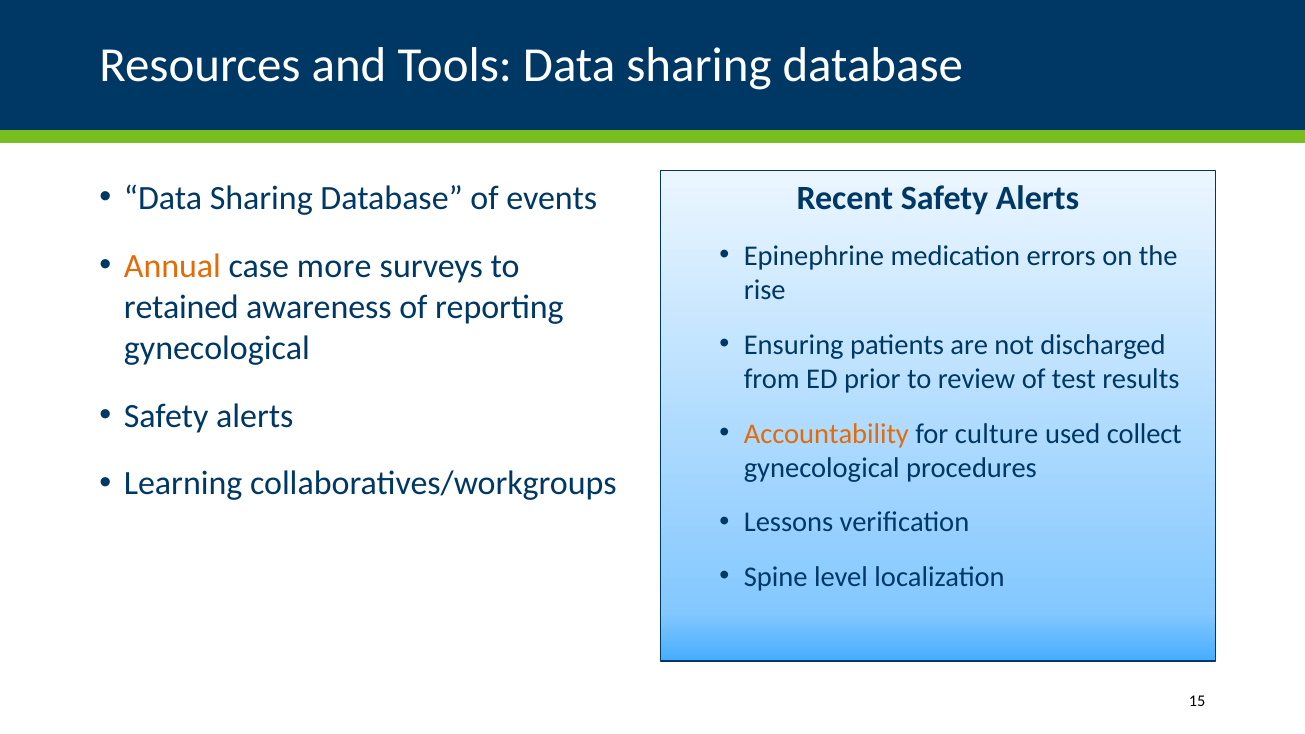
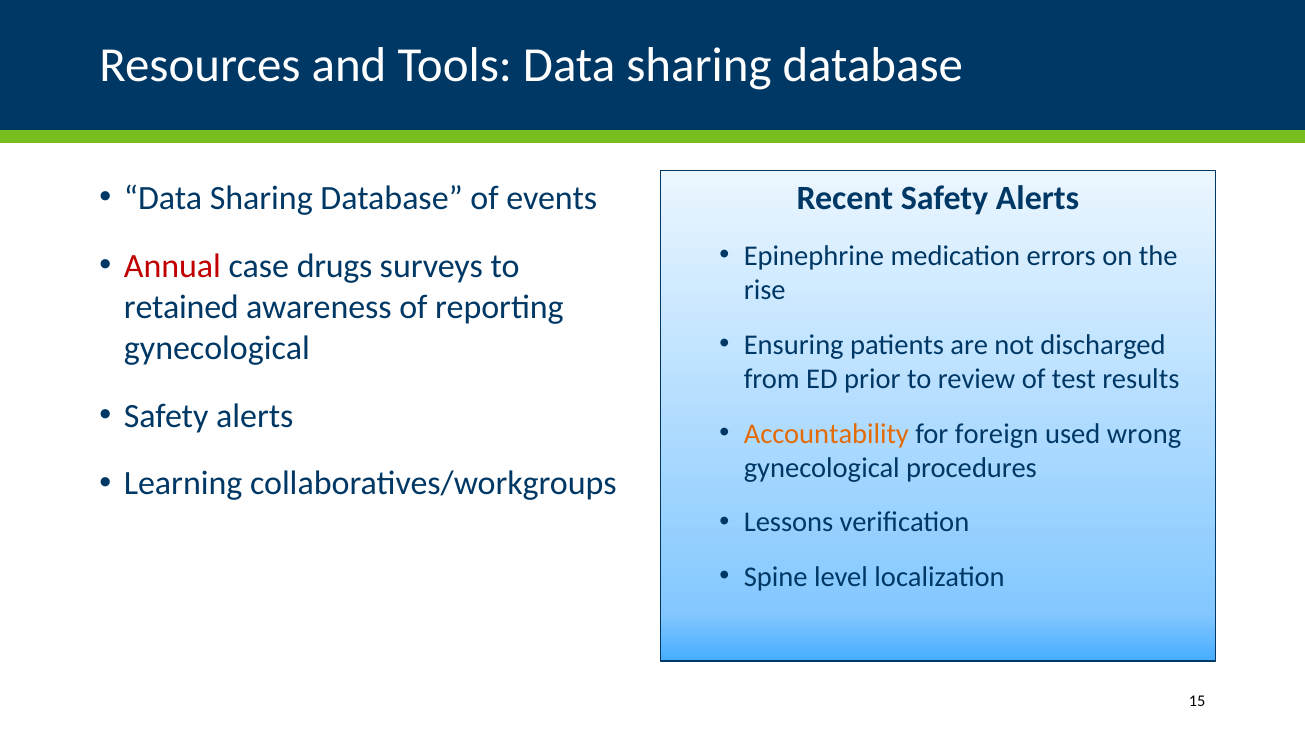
Annual colour: orange -> red
more: more -> drugs
culture: culture -> foreign
collect: collect -> wrong
